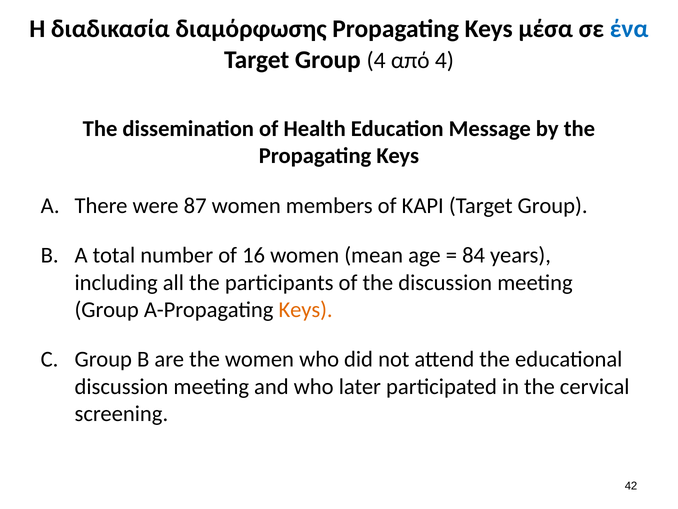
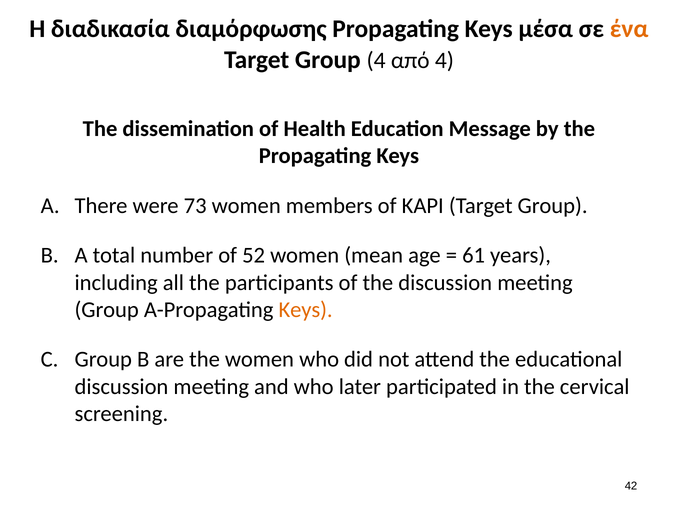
ένα colour: blue -> orange
87: 87 -> 73
16: 16 -> 52
84: 84 -> 61
